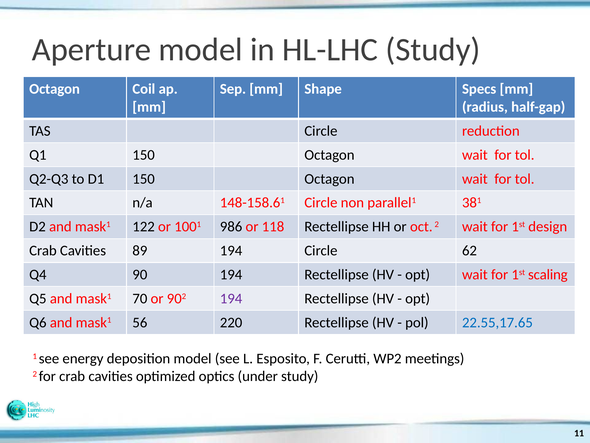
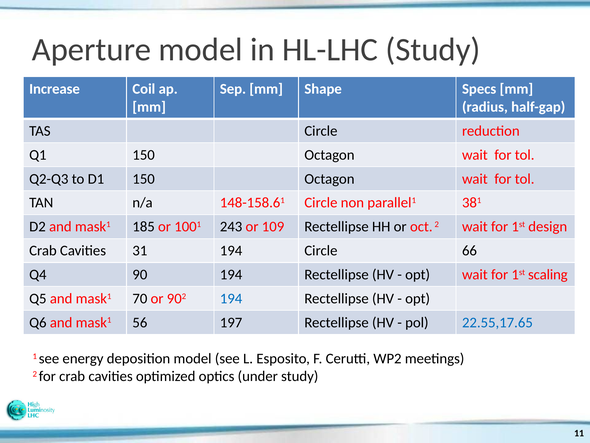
Octagon at (55, 89): Octagon -> Increase
122: 122 -> 185
986: 986 -> 243
118: 118 -> 109
89: 89 -> 31
62: 62 -> 66
194 at (231, 298) colour: purple -> blue
220: 220 -> 197
